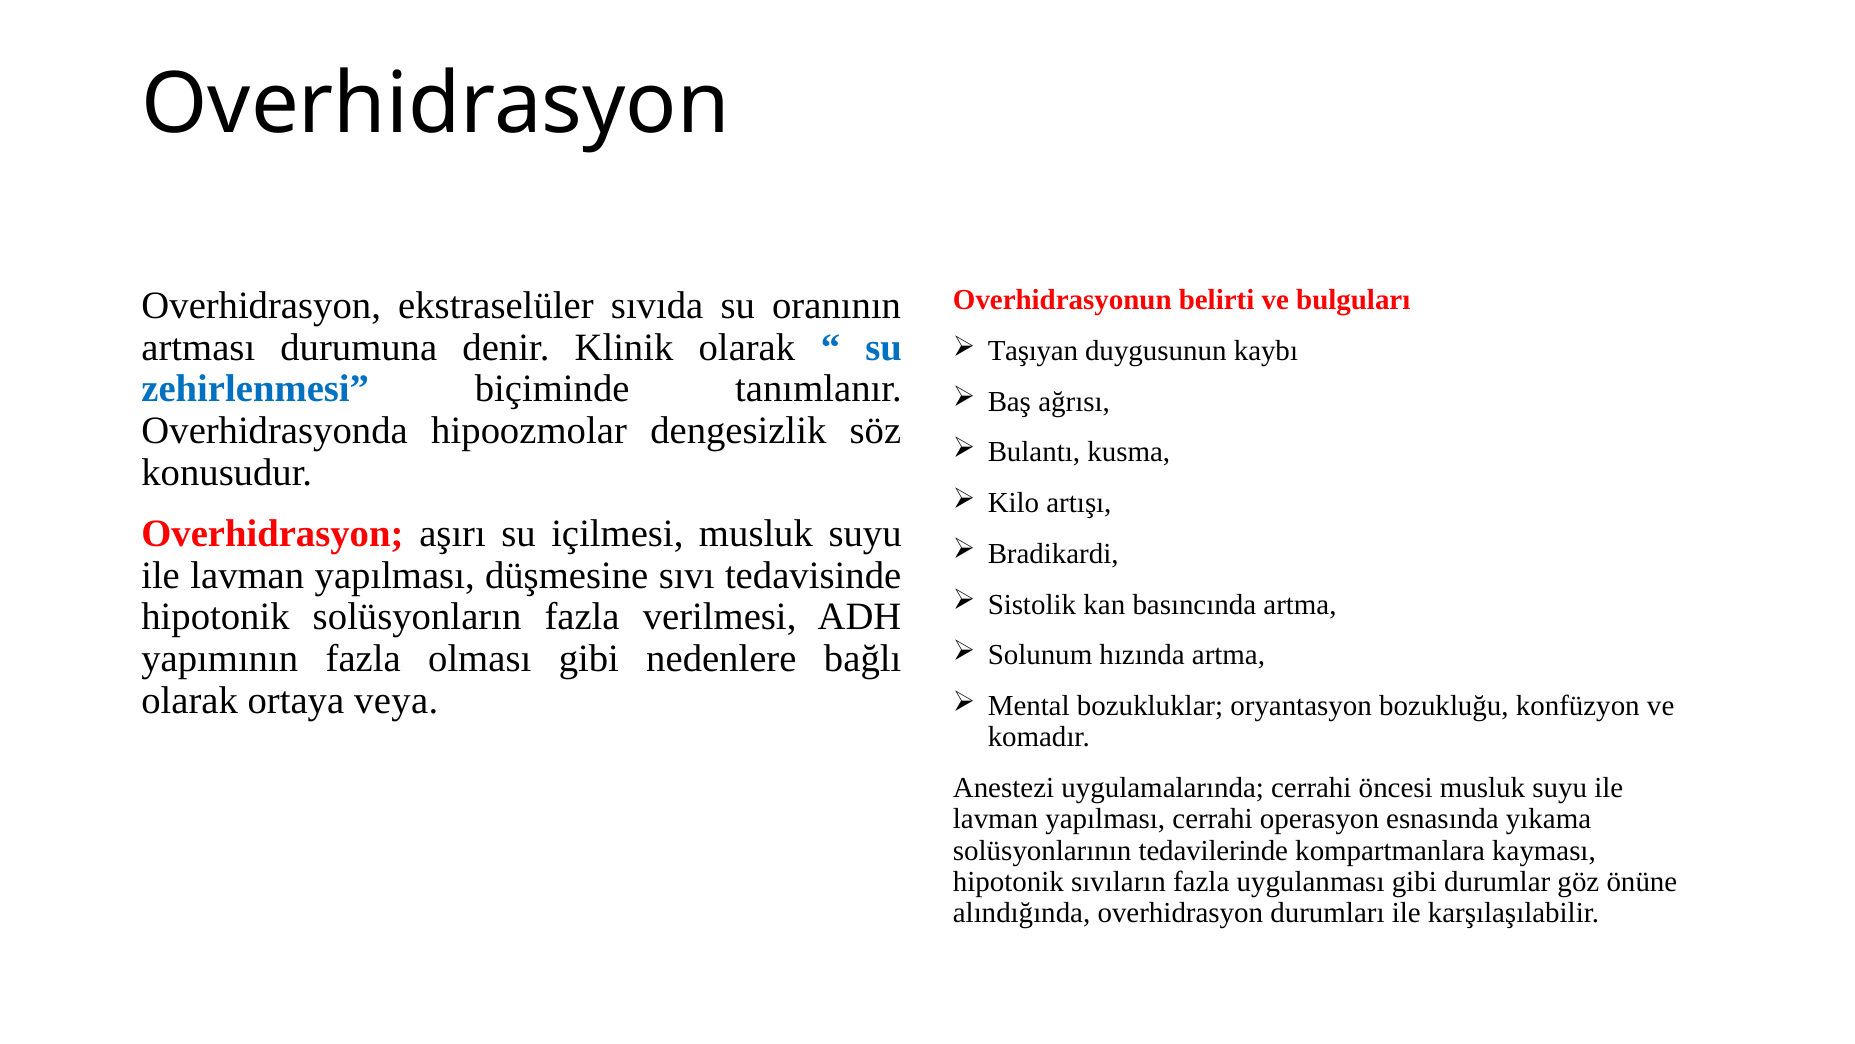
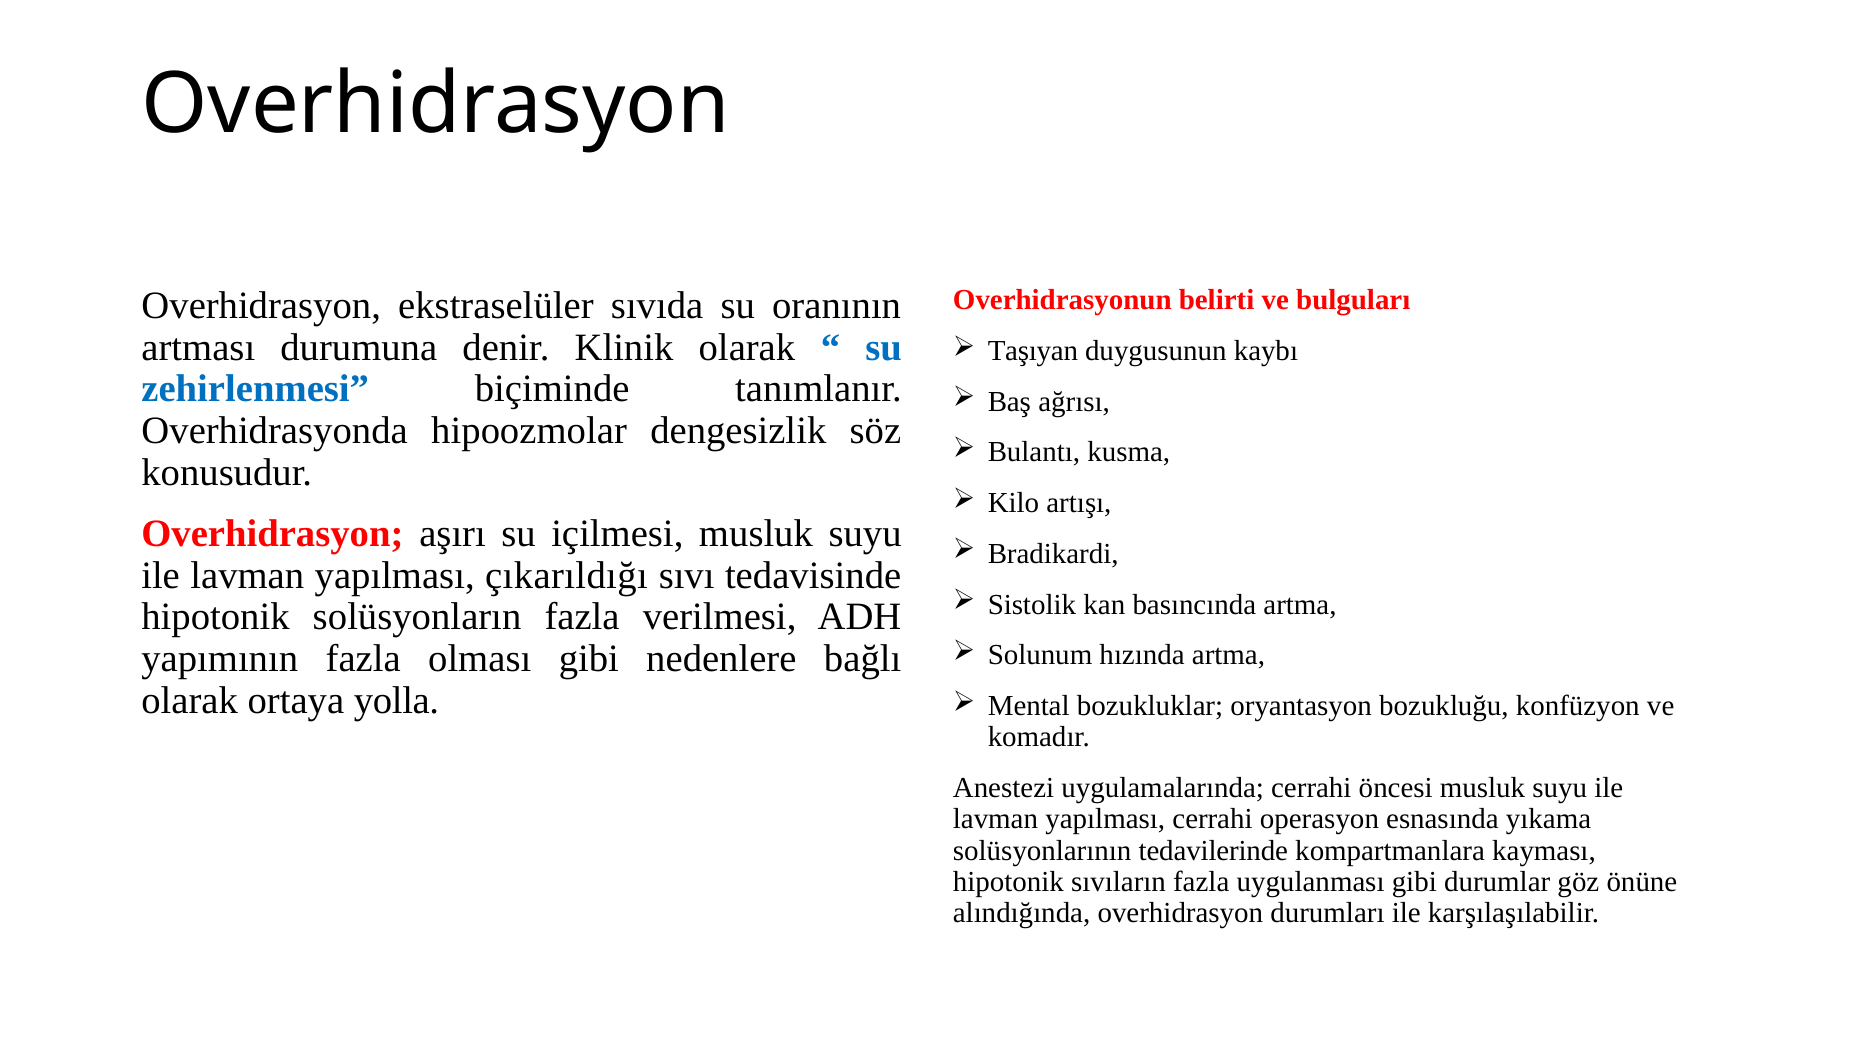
düşmesine: düşmesine -> çıkarıldığı
veya: veya -> yolla
